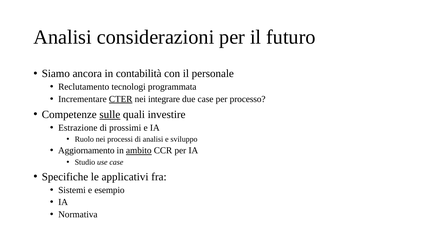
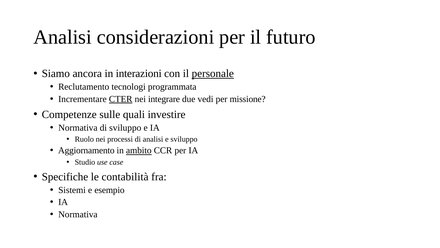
contabilità: contabilità -> interazioni
personale underline: none -> present
due case: case -> vedi
processo: processo -> missione
sulle underline: present -> none
Estrazione at (78, 127): Estrazione -> Normativa
di prossimi: prossimi -> sviluppo
applicativi: applicativi -> contabilità
